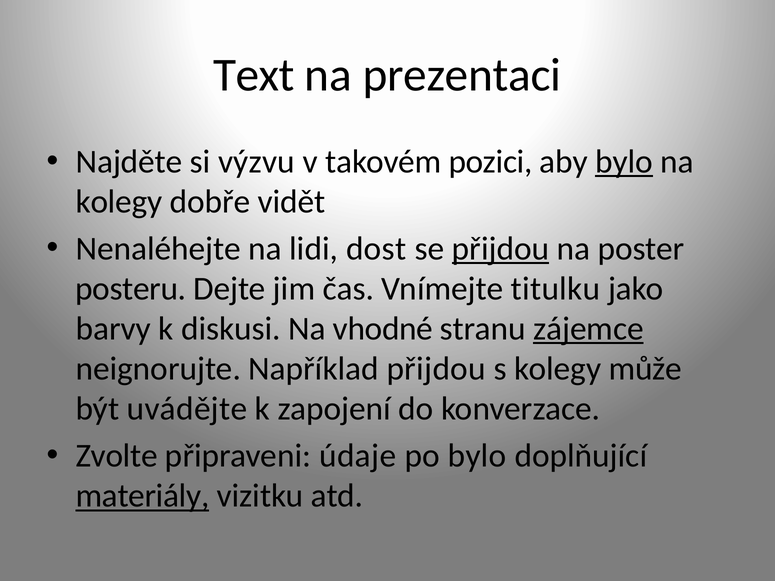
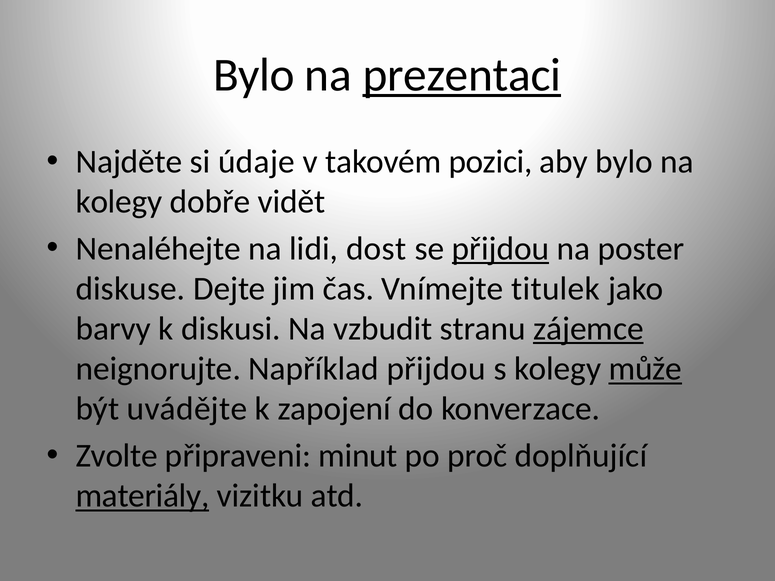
Text at (254, 75): Text -> Bylo
prezentaci underline: none -> present
výzvu: výzvu -> údaje
bylo at (624, 162) underline: present -> none
posteru: posteru -> diskuse
titulku: titulku -> titulek
vhodné: vhodné -> vzbudit
může underline: none -> present
údaje: údaje -> minut
po bylo: bylo -> proč
